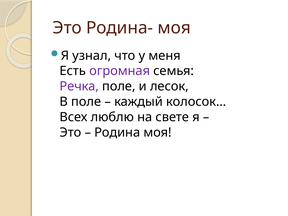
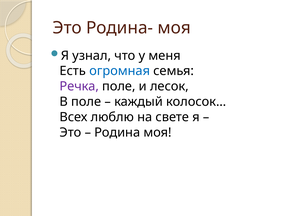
огромная colour: purple -> blue
